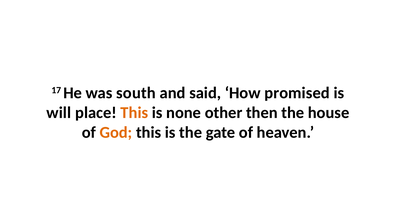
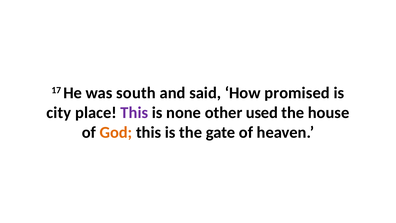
will: will -> city
This at (134, 113) colour: orange -> purple
then: then -> used
